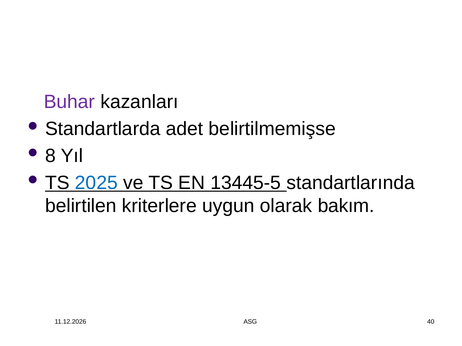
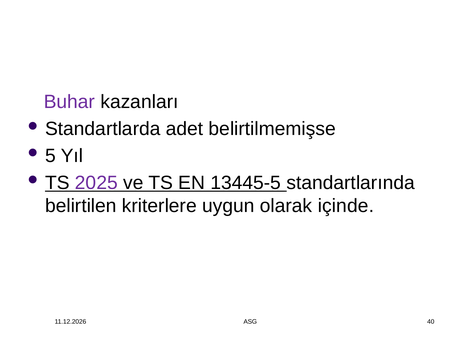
8: 8 -> 5
2025 colour: blue -> purple
bakım: bakım -> içinde
